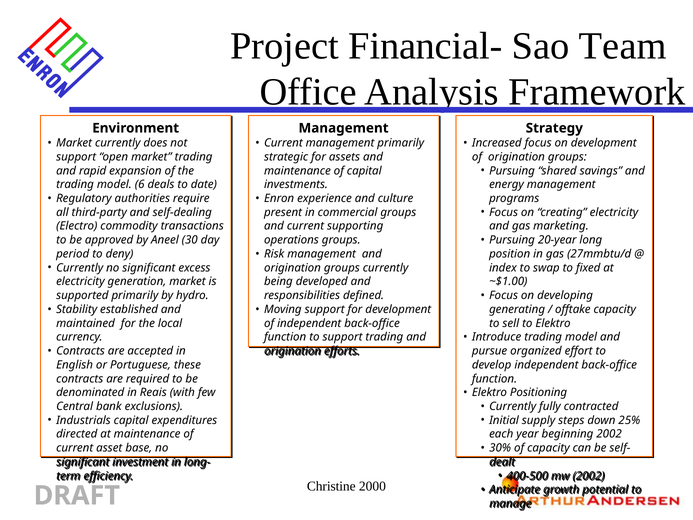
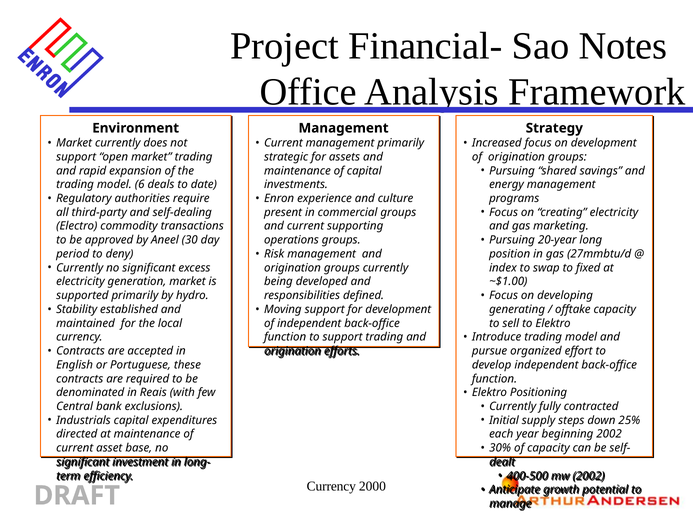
Team: Team -> Notes
Christine at (331, 486): Christine -> Currency
